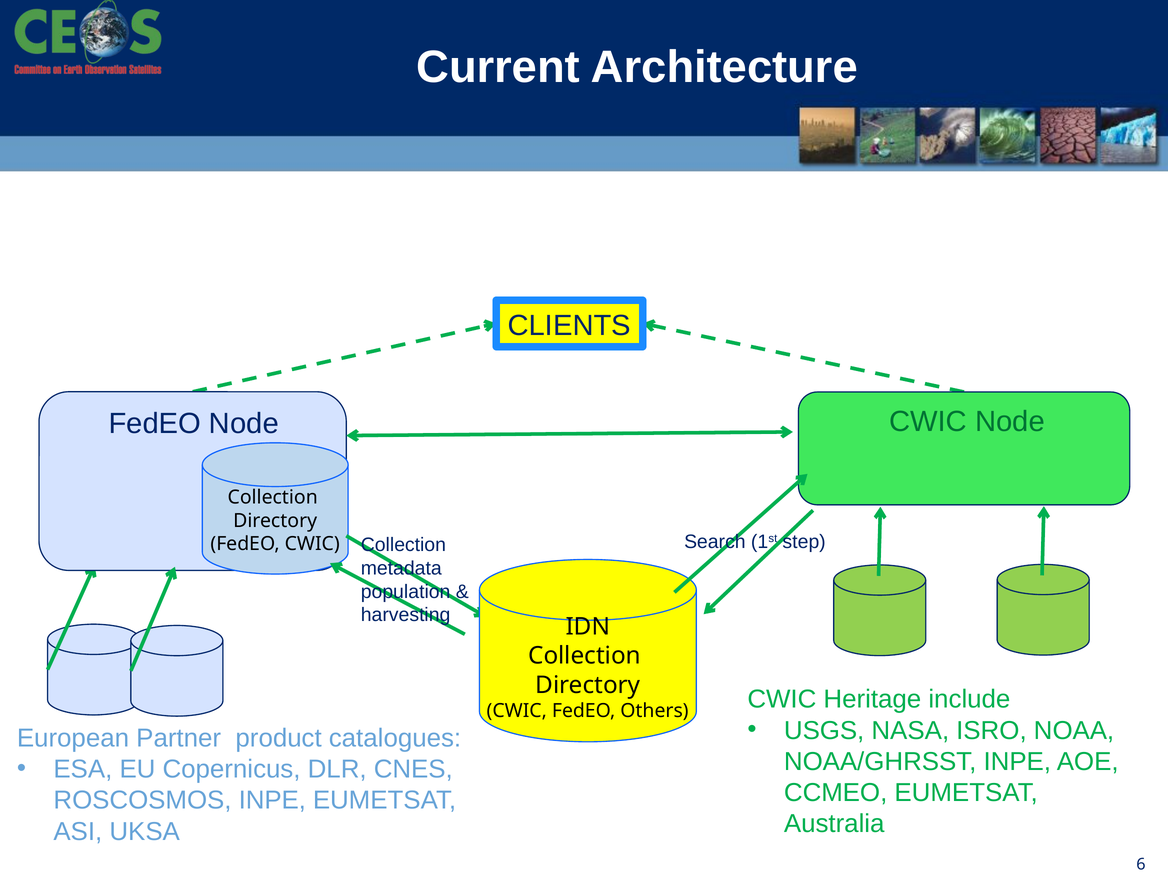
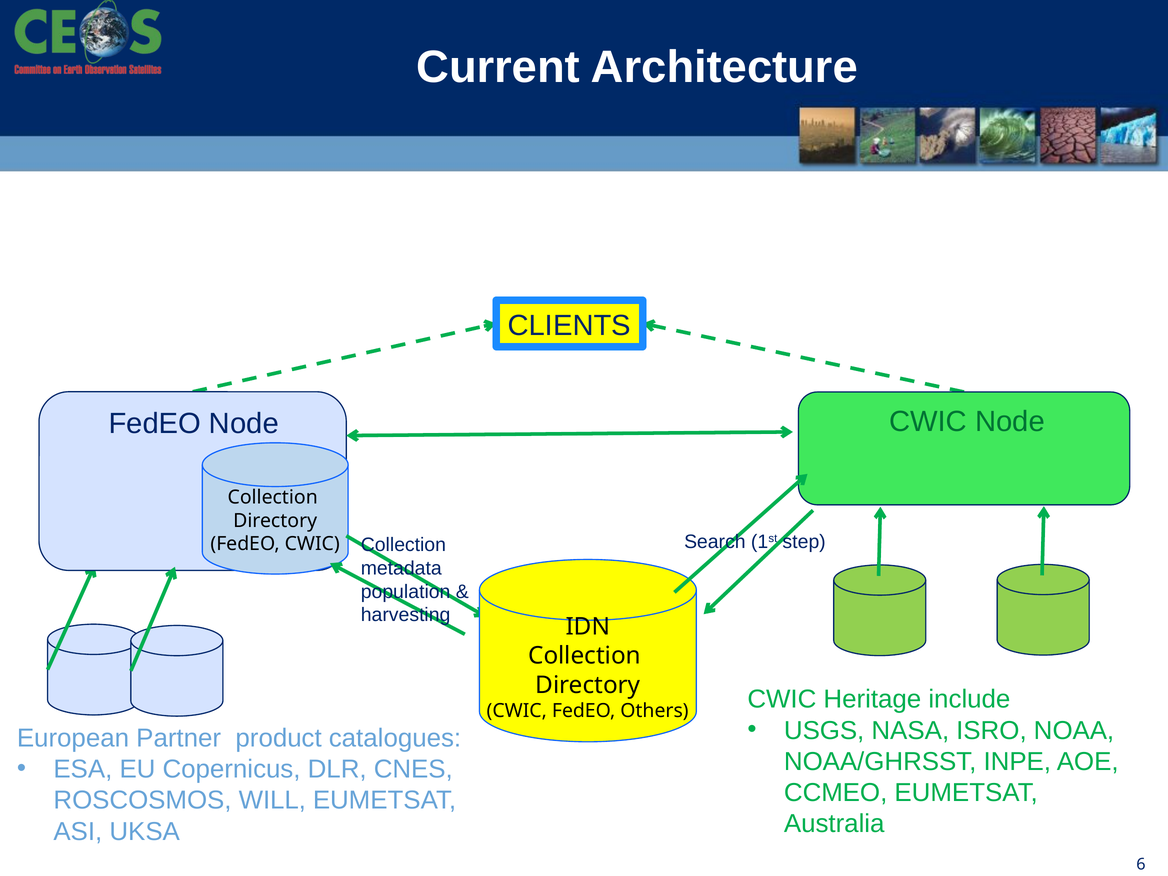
ROSCOSMOS INPE: INPE -> WILL
